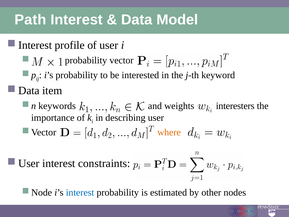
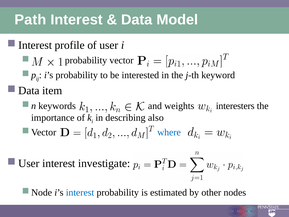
describing user: user -> also
where colour: orange -> blue
constraints: constraints -> investigate
